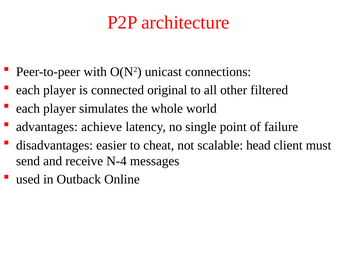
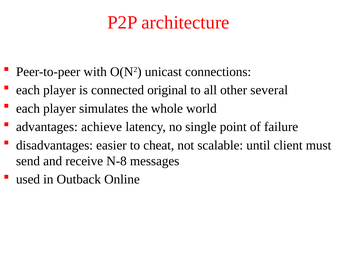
filtered: filtered -> several
head: head -> until
N-4: N-4 -> N-8
